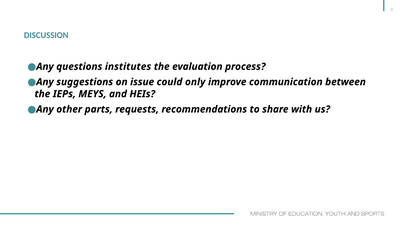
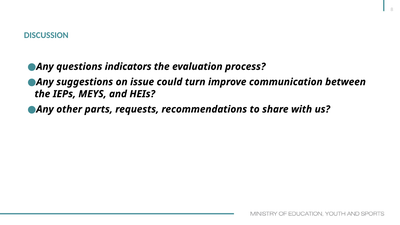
institutes: institutes -> indicators
only: only -> turn
